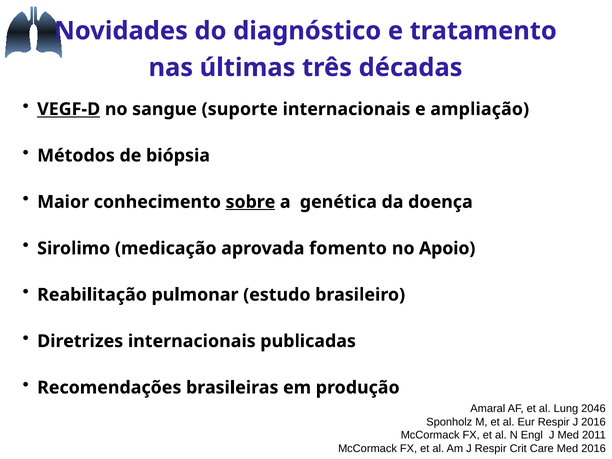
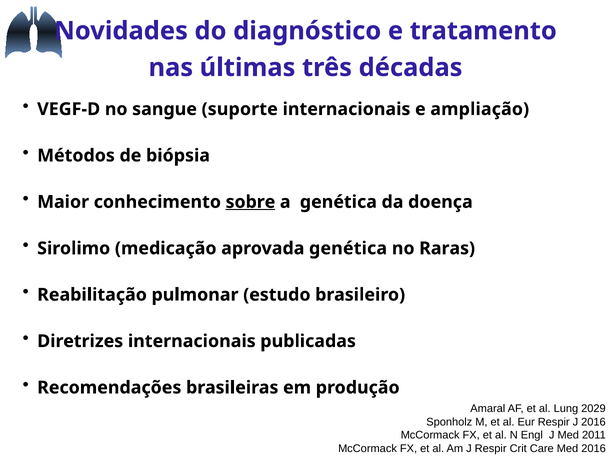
VEGF-D underline: present -> none
aprovada fomento: fomento -> genética
Apoio: Apoio -> Raras
2046: 2046 -> 2029
